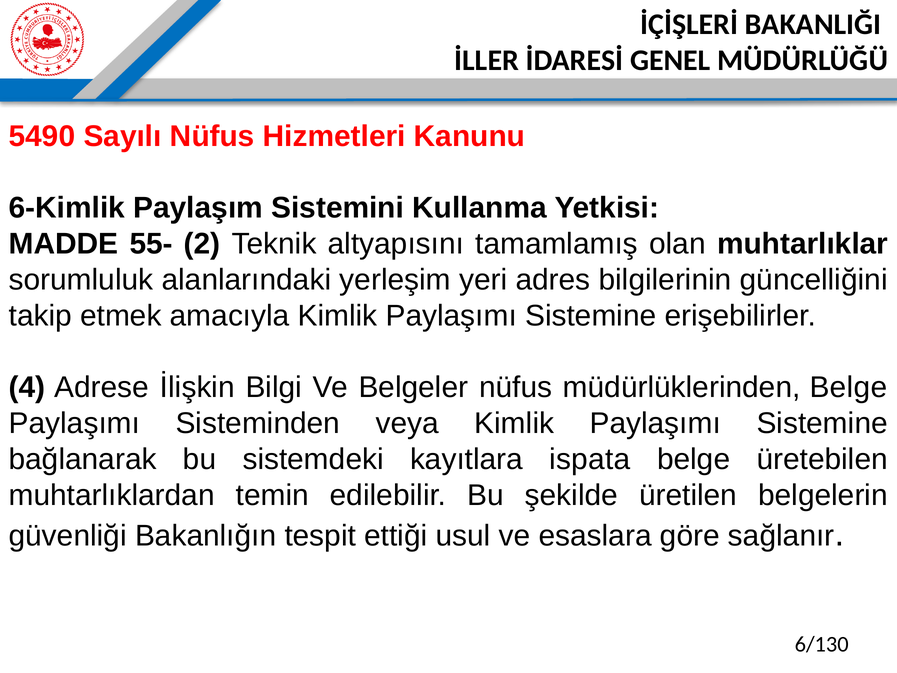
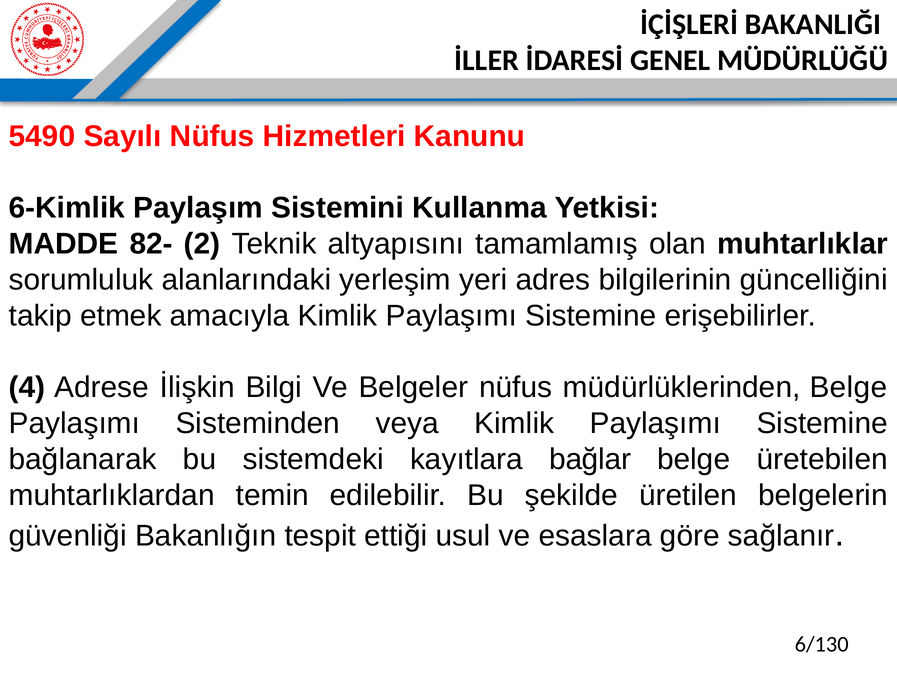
55-: 55- -> 82-
ispata: ispata -> bağlar
